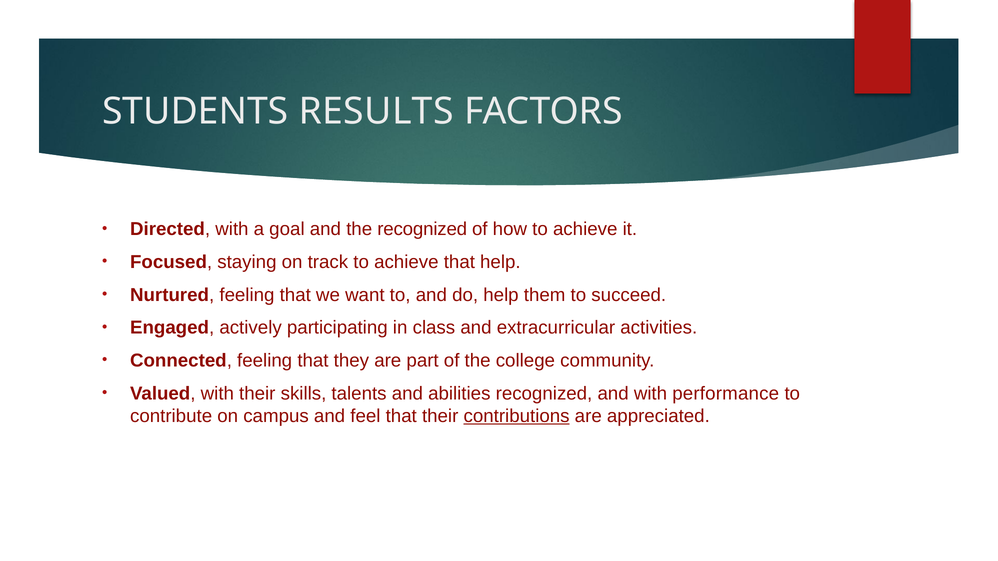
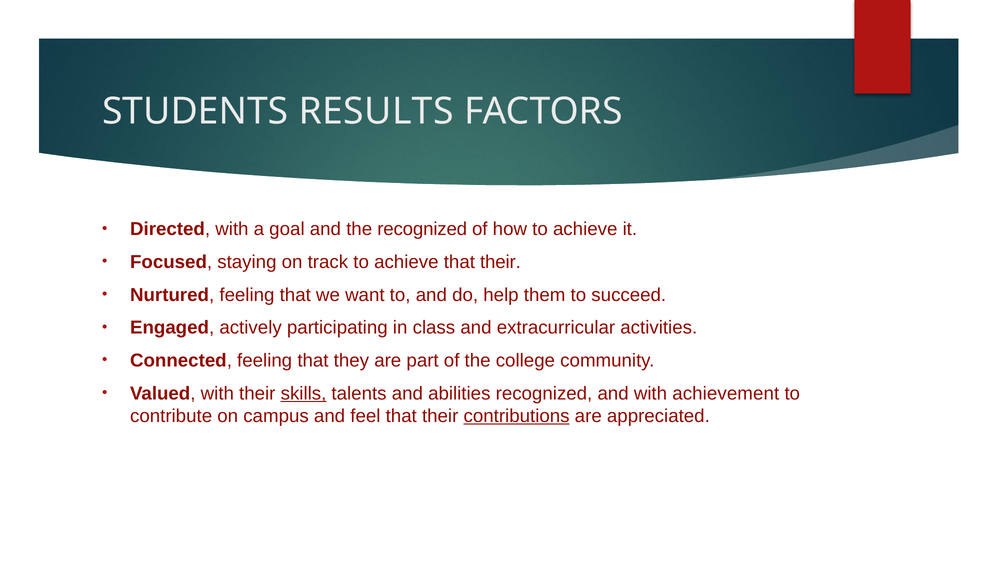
achieve that help: help -> their
skills underline: none -> present
performance: performance -> achievement
